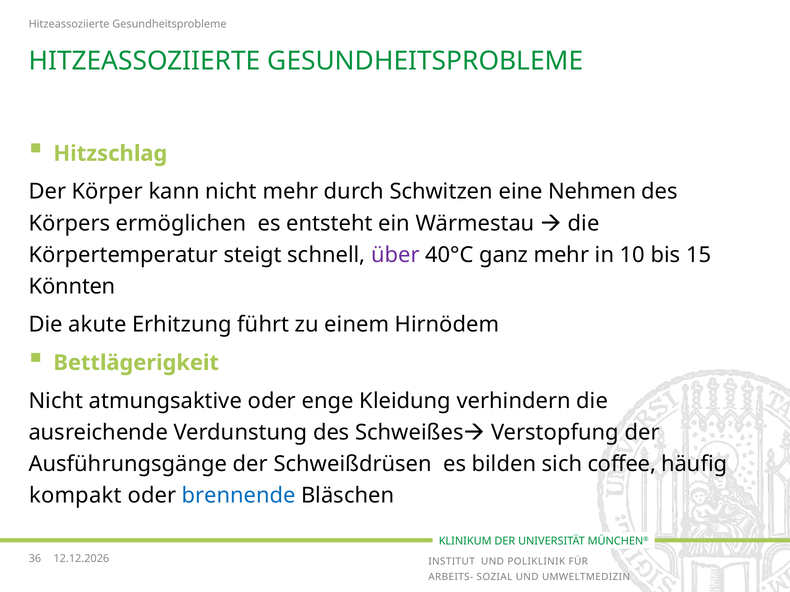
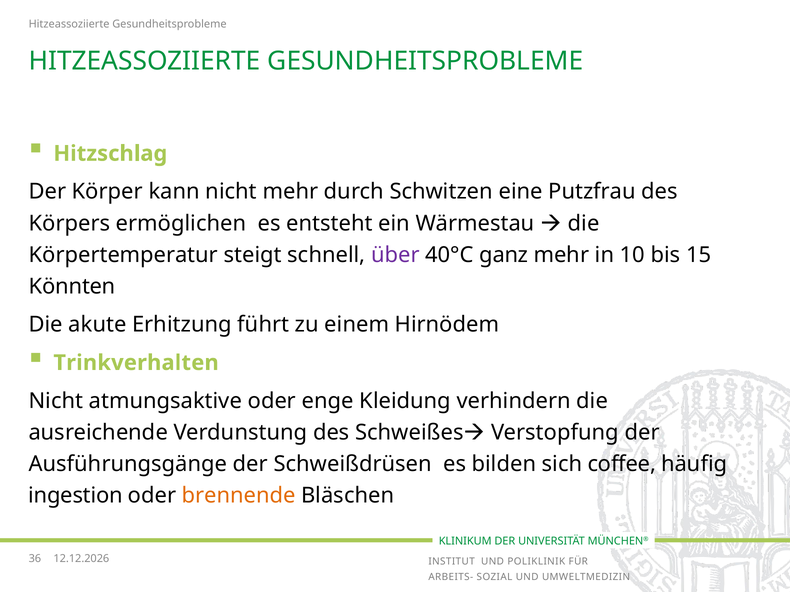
Nehmen: Nehmen -> Putzfrau
Bettlägerigkeit: Bettlägerigkeit -> Trinkverhalten
kompakt: kompakt -> ingestion
brennende colour: blue -> orange
